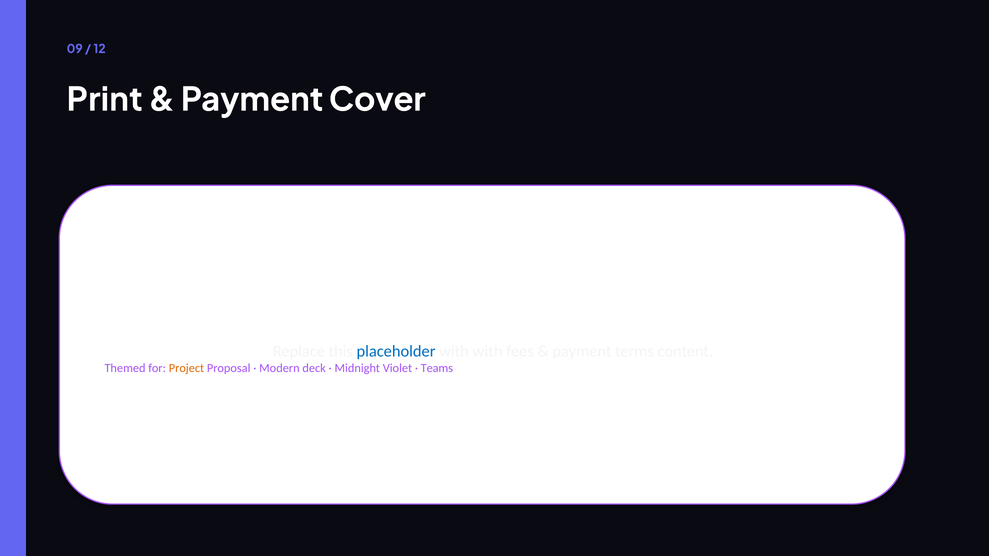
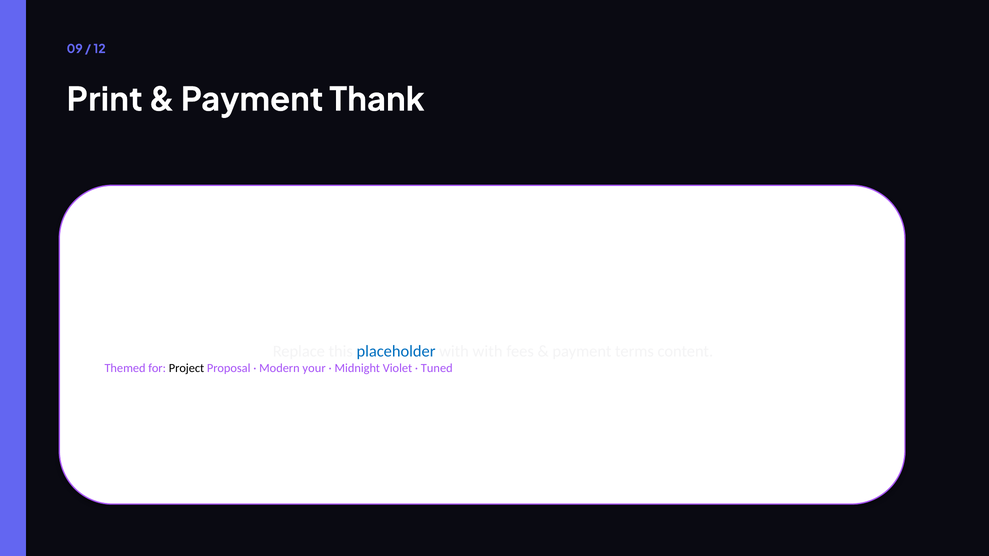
Cover: Cover -> Thank
Project colour: orange -> black
deck: deck -> your
Teams: Teams -> Tuned
